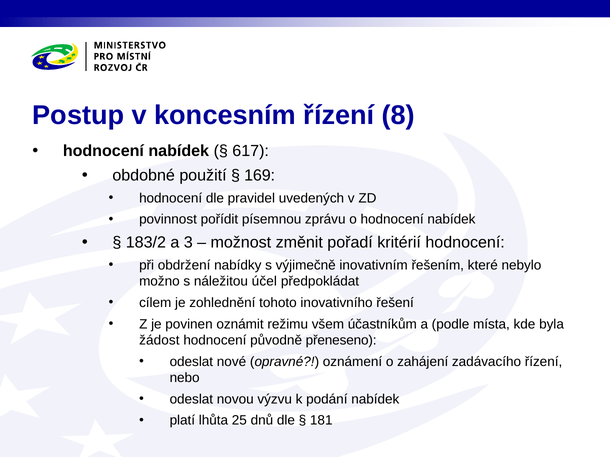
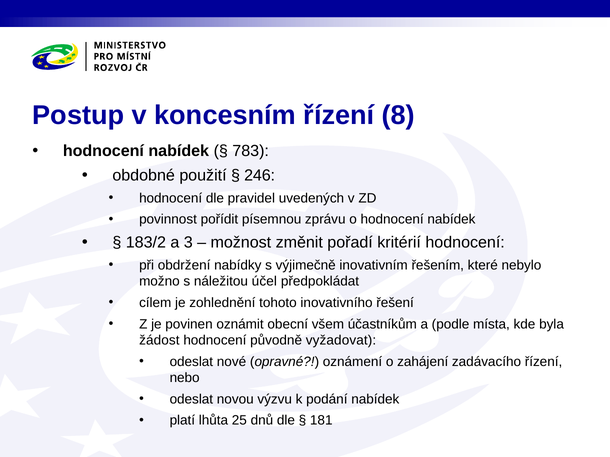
617: 617 -> 783
169: 169 -> 246
režimu: režimu -> obecní
přeneseno: přeneseno -> vyžadovat
